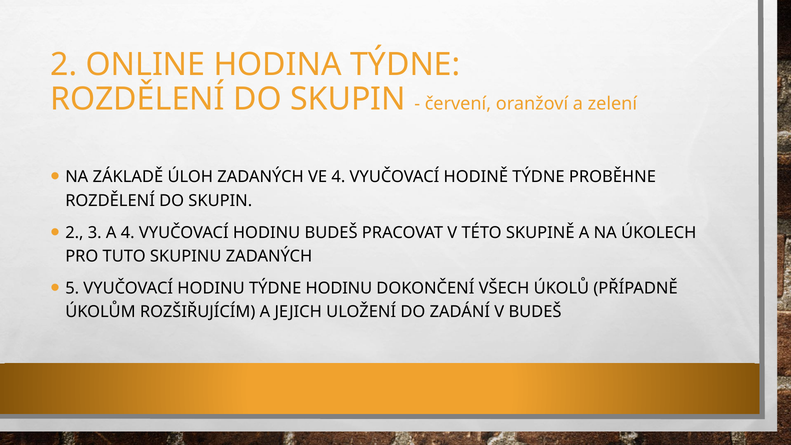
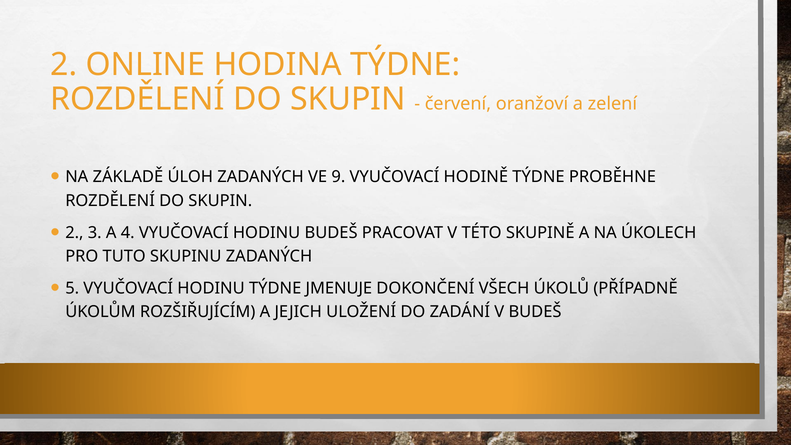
VE 4: 4 -> 9
TÝDNE HODINU: HODINU -> JMENUJE
